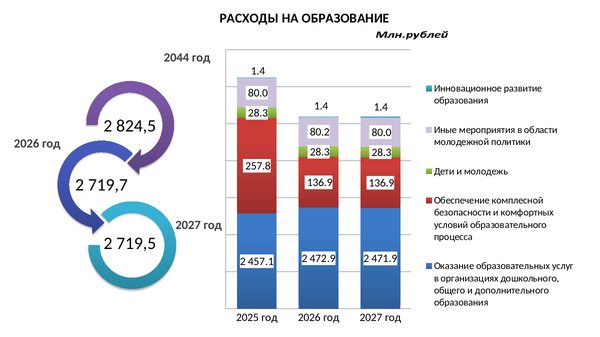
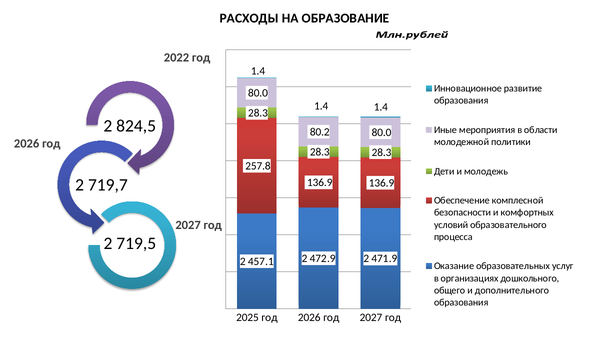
2044: 2044 -> 2022
